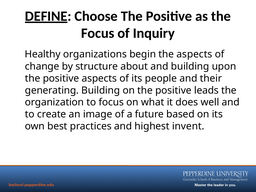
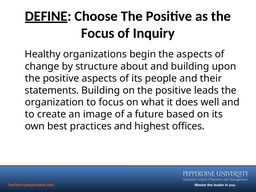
generating: generating -> statements
invent: invent -> offices
